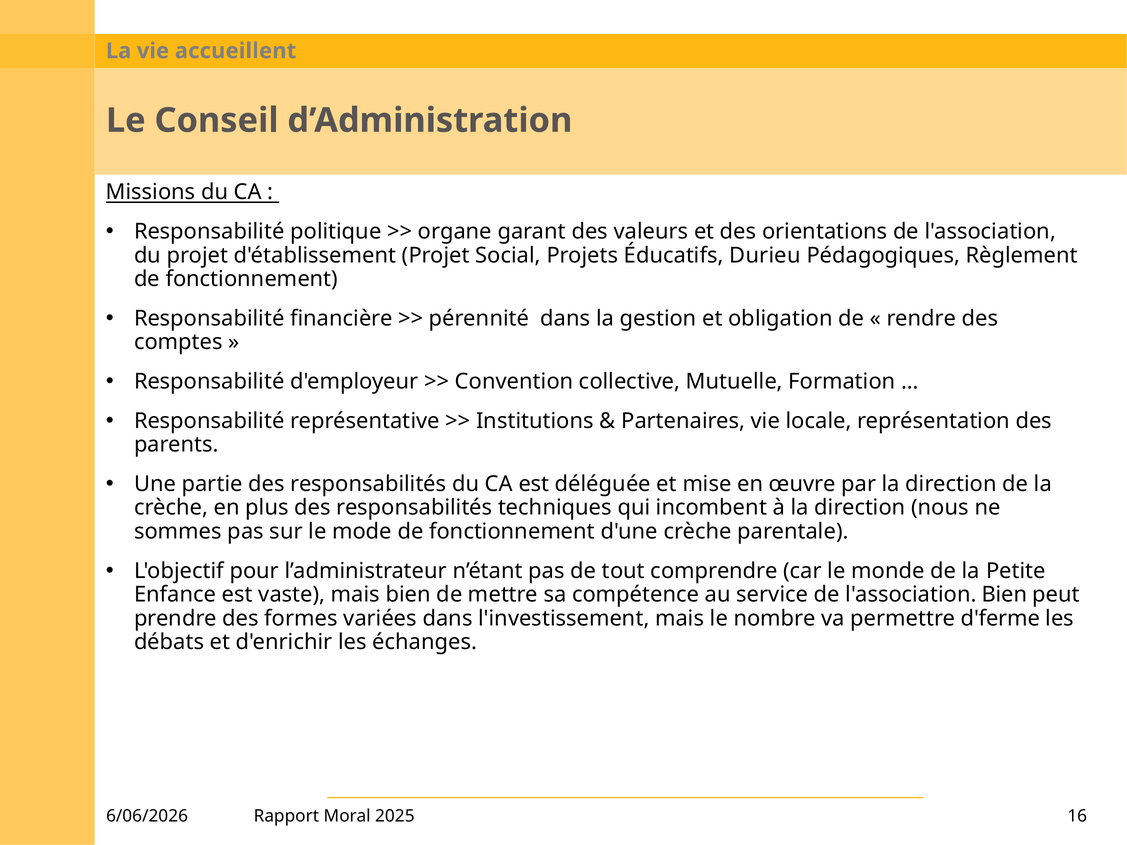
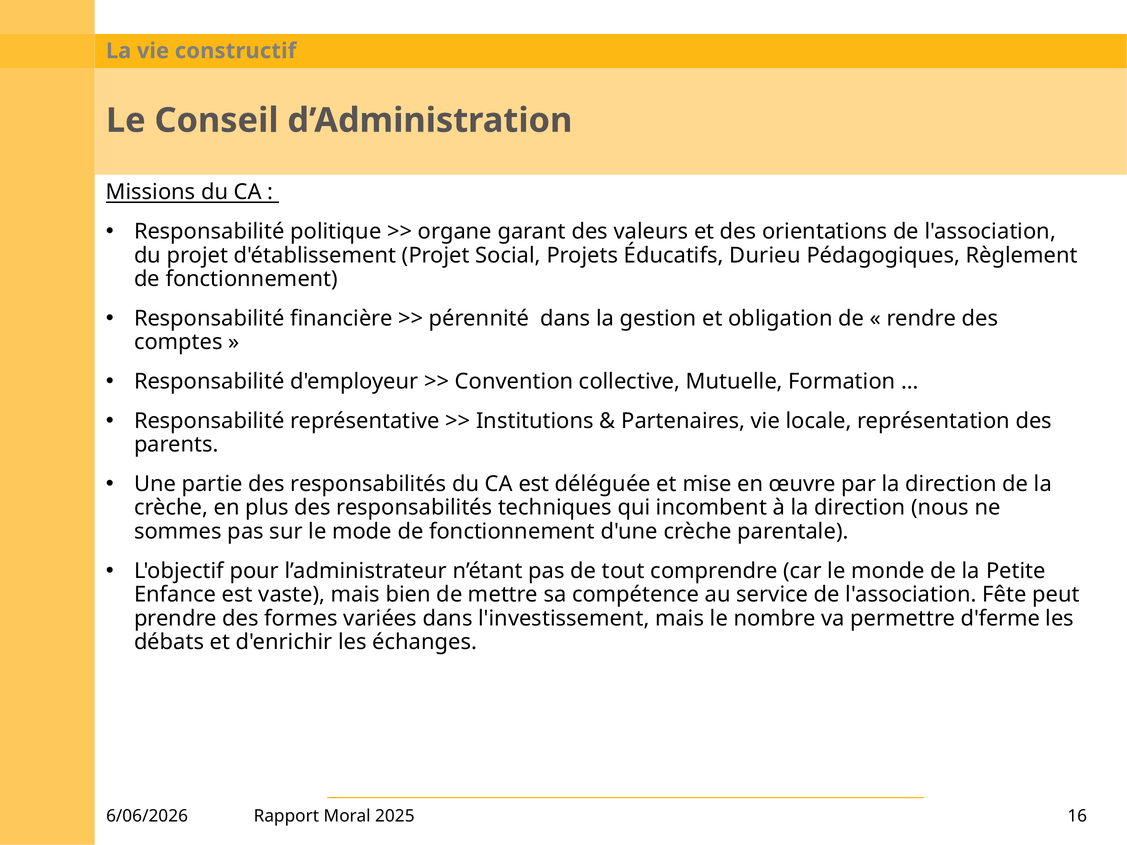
accueillent: accueillent -> constructif
l'association Bien: Bien -> Fête
